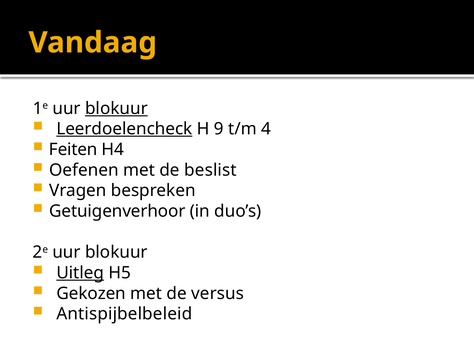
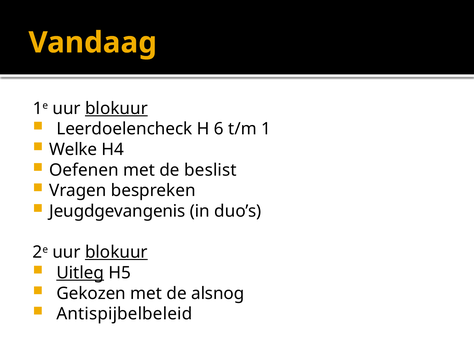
Leerdoelencheck underline: present -> none
9: 9 -> 6
4: 4 -> 1
Feiten: Feiten -> Welke
Getuigenverhoor: Getuigenverhoor -> Jeugdgevangenis
blokuur at (116, 252) underline: none -> present
versus: versus -> alsnog
